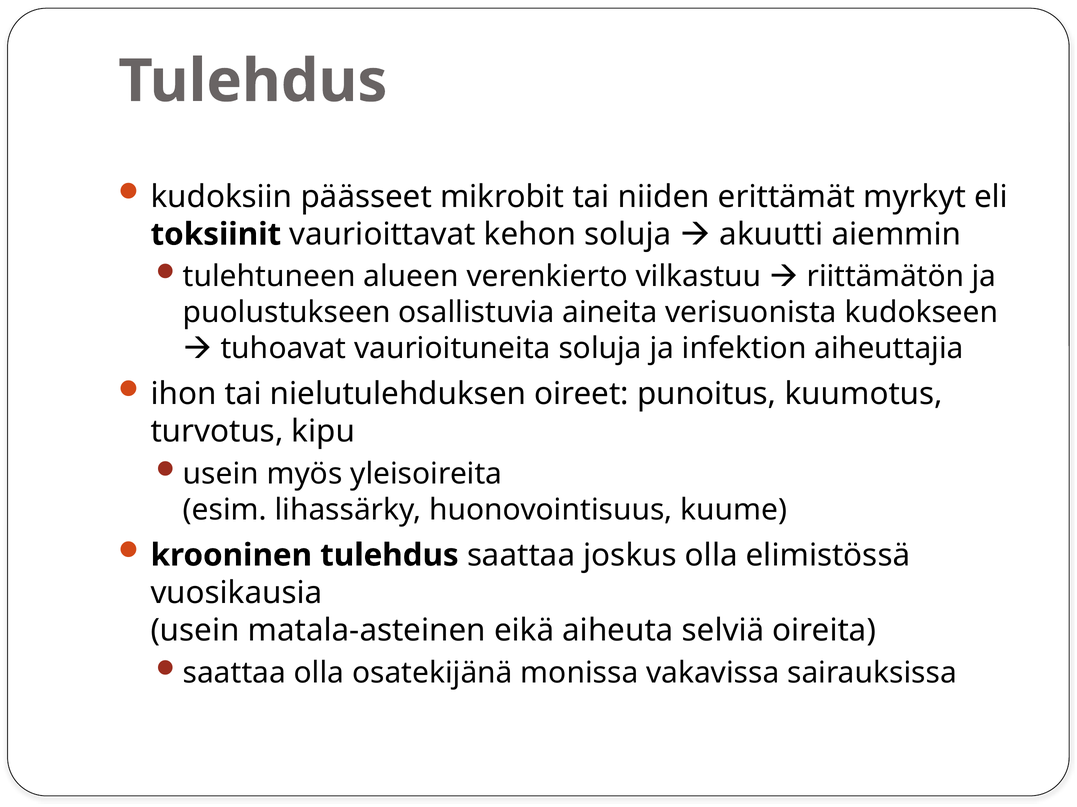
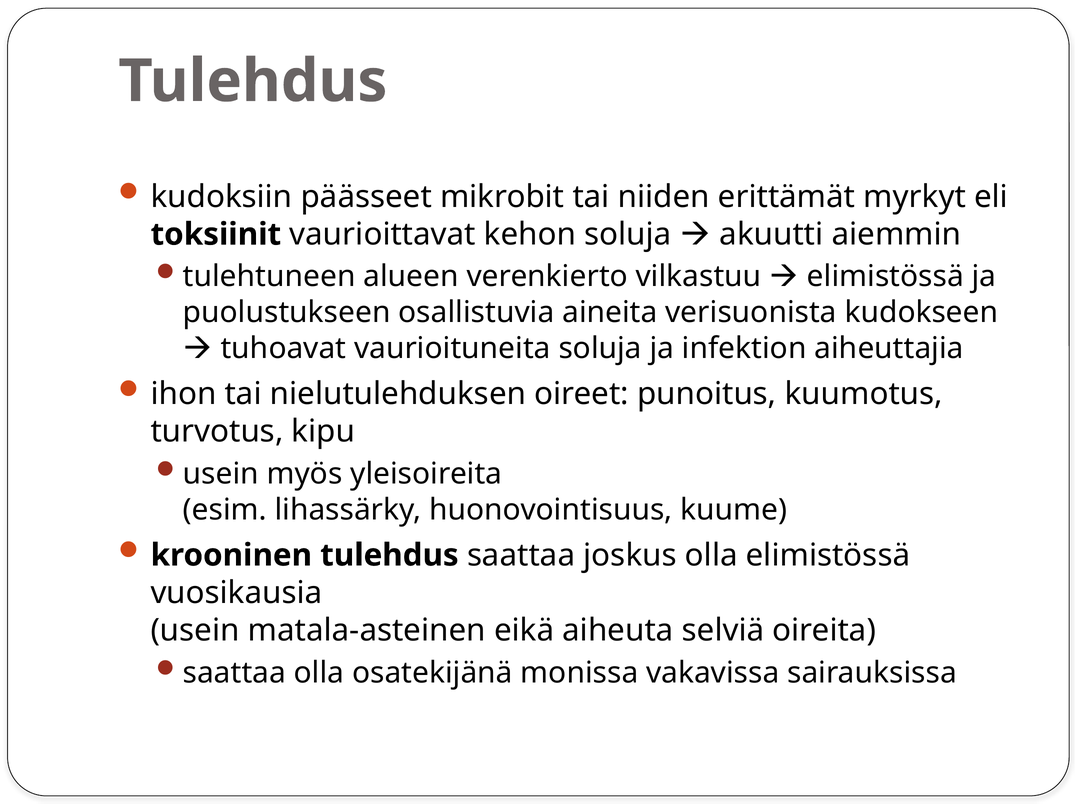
riittämätön at (885, 277): riittämätön -> elimistössä
